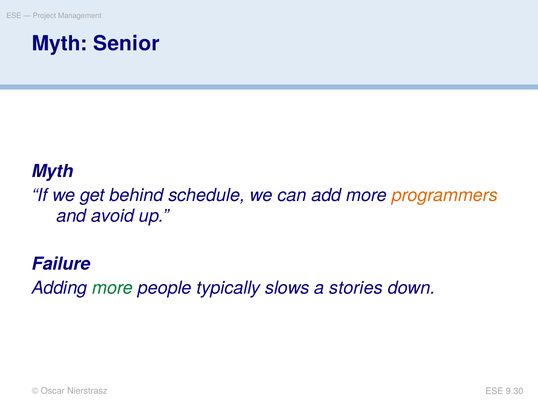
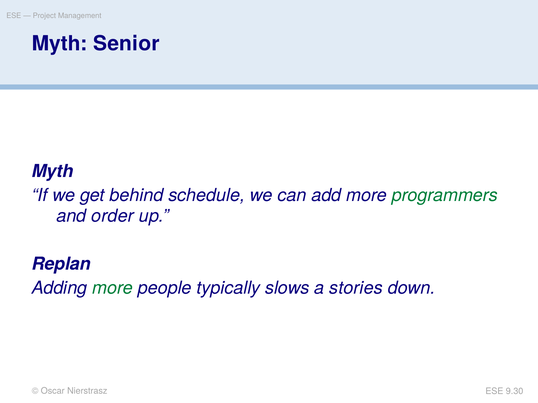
programmers colour: orange -> green
avoid: avoid -> order
Failure: Failure -> Replan
